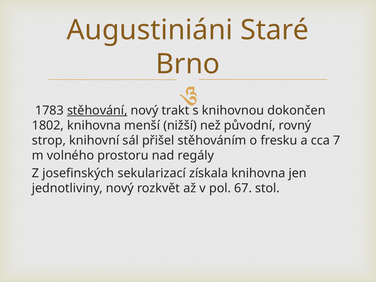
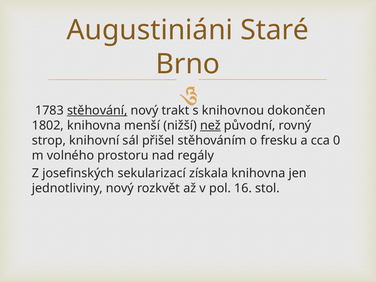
než underline: none -> present
7: 7 -> 0
67: 67 -> 16
